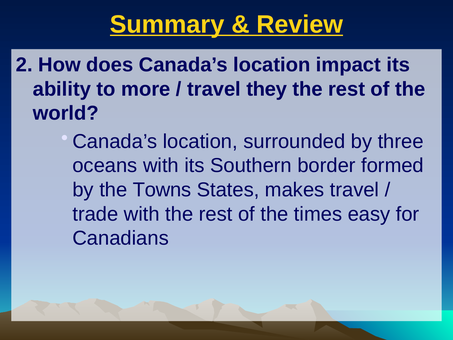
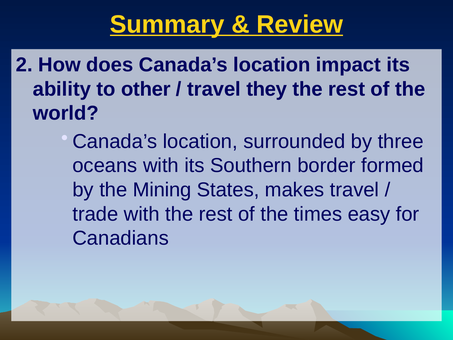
more: more -> other
Towns: Towns -> Mining
